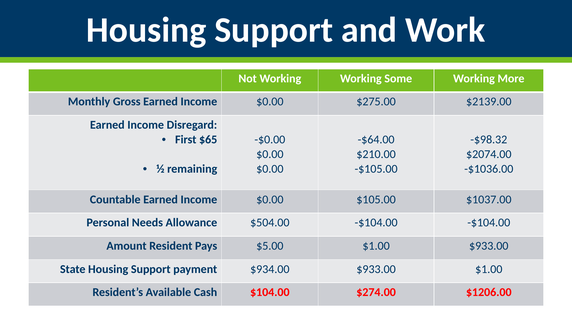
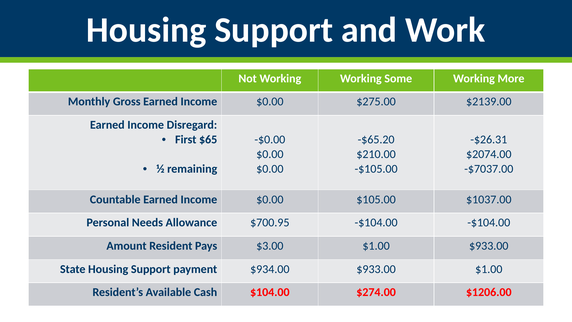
-$64.00: -$64.00 -> -$65.20
-$98.32: -$98.32 -> -$26.31
-$1036.00: -$1036.00 -> -$7037.00
$504.00: $504.00 -> $700.95
$5.00: $5.00 -> $3.00
